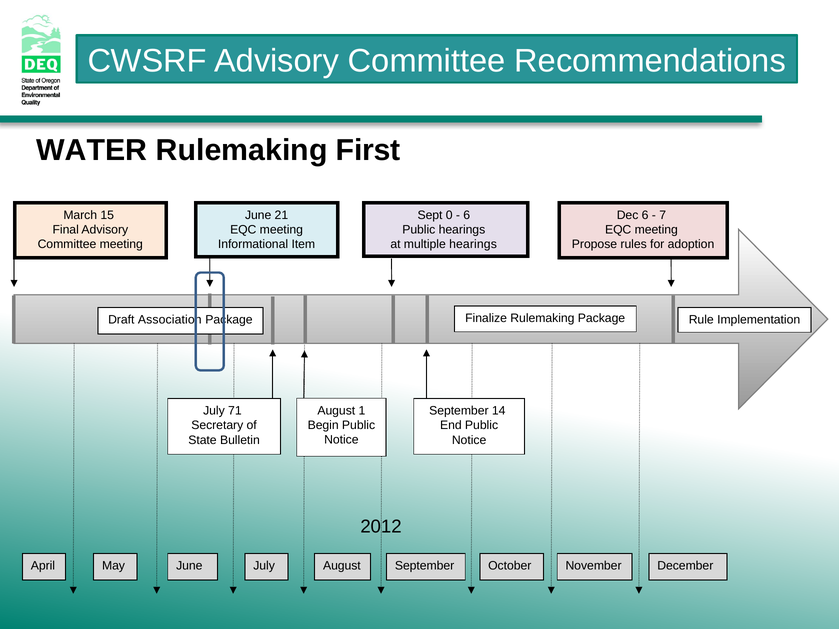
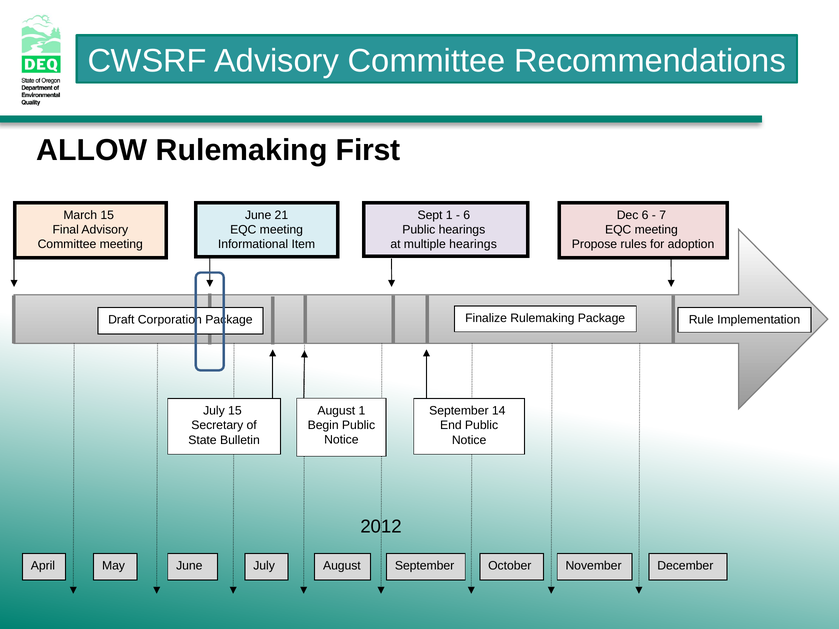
WATER: WATER -> ALLOW
Sept 0: 0 -> 1
Association: Association -> Corporation
July 71: 71 -> 15
